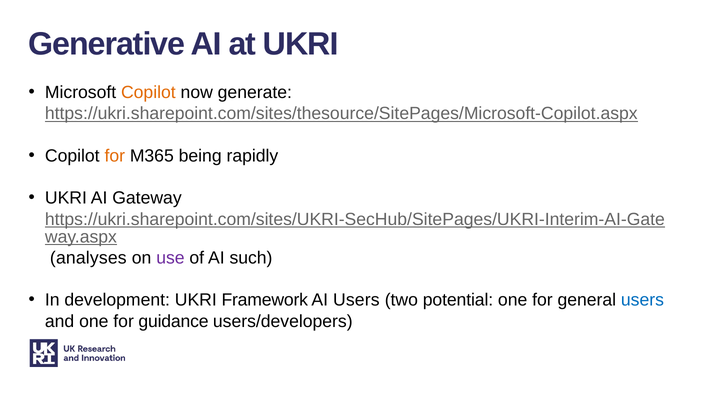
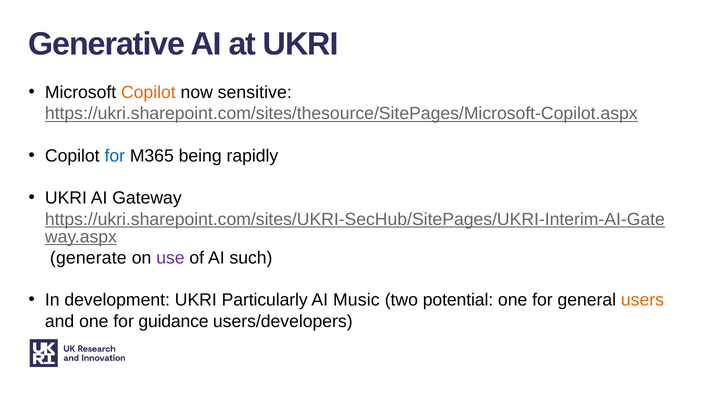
generate: generate -> sensitive
for at (115, 156) colour: orange -> blue
analyses: analyses -> generate
Framework: Framework -> Particularly
AI Users: Users -> Music
users at (642, 300) colour: blue -> orange
